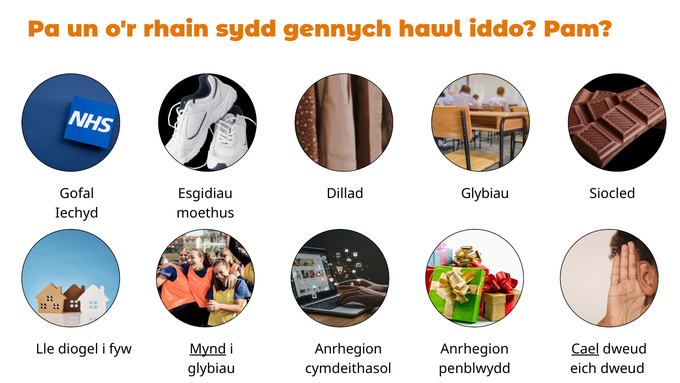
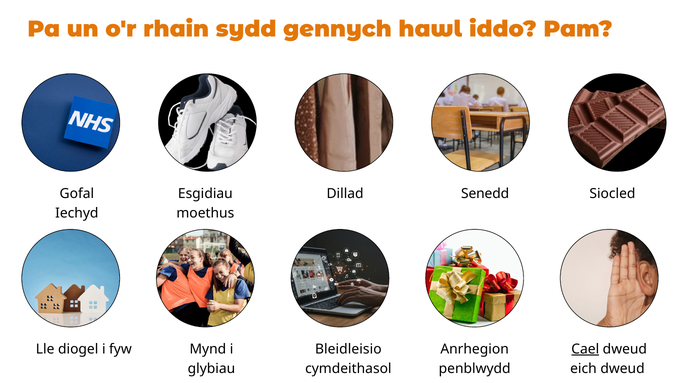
Dillad Glybiau: Glybiau -> Senedd
Mynd underline: present -> none
Anrhegion at (348, 349): Anrhegion -> Bleidleisio
